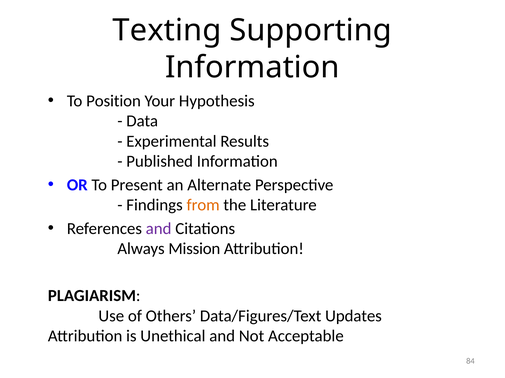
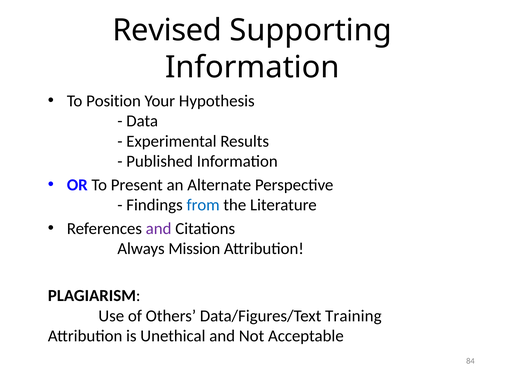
Texting: Texting -> Revised
from colour: orange -> blue
Updates: Updates -> Training
